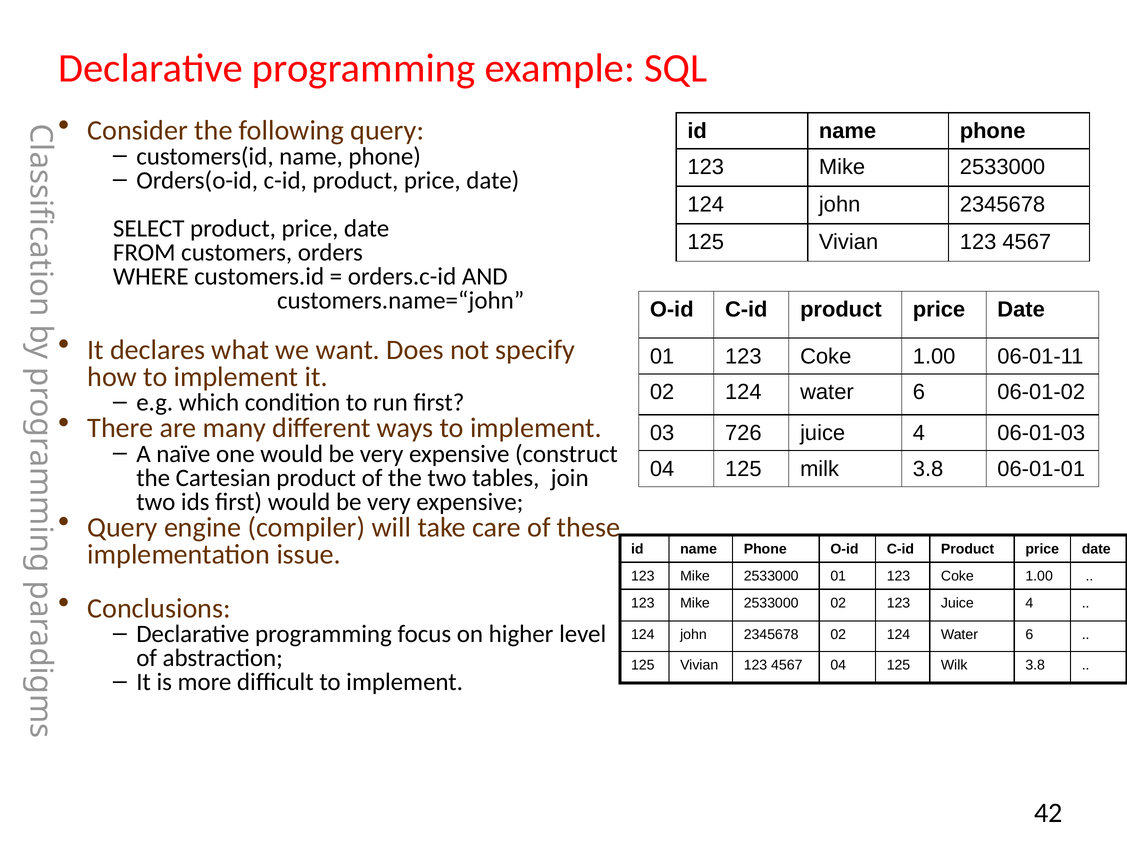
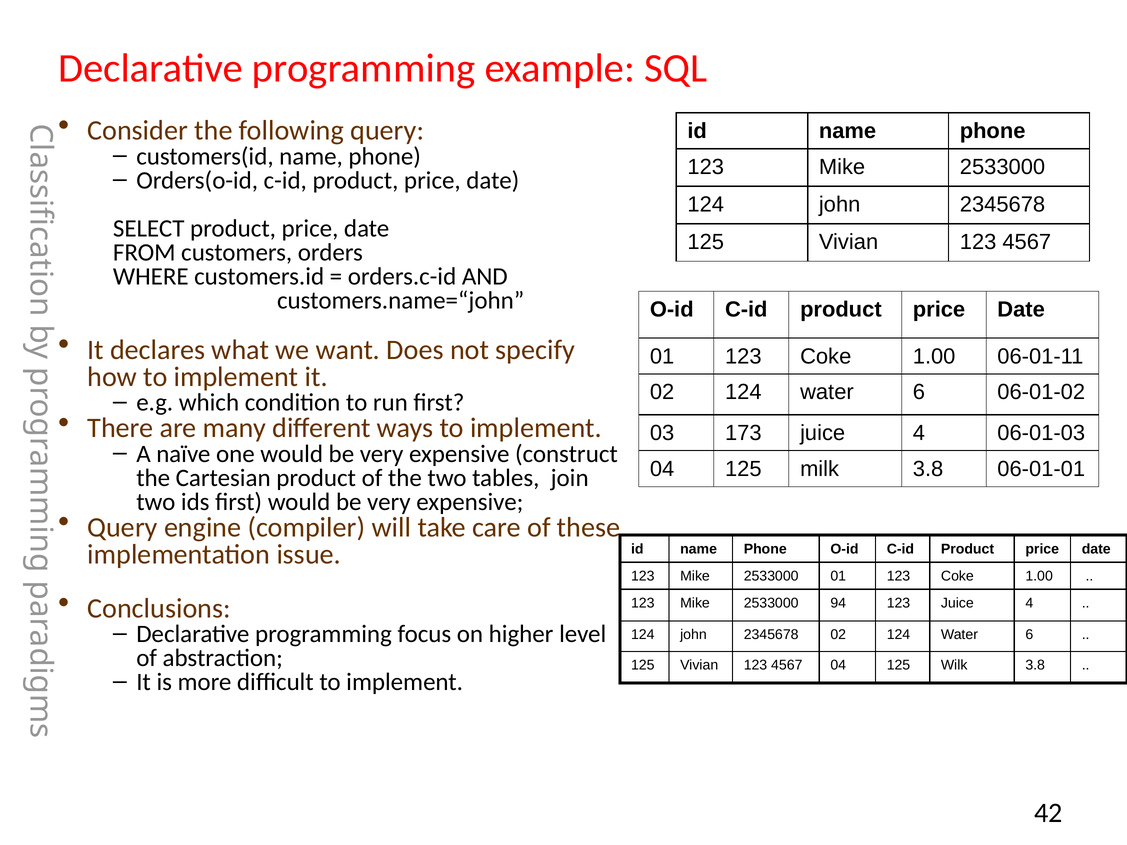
726: 726 -> 173
2533000 02: 02 -> 94
